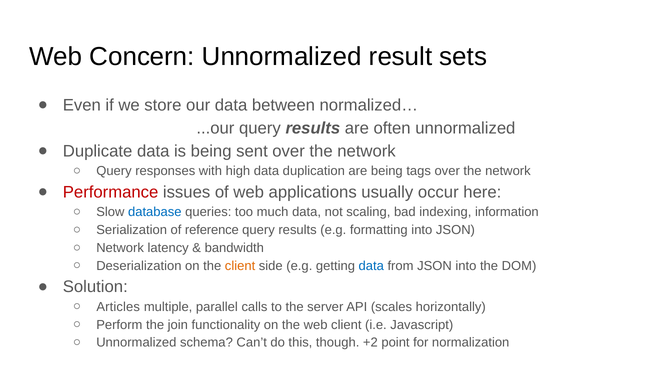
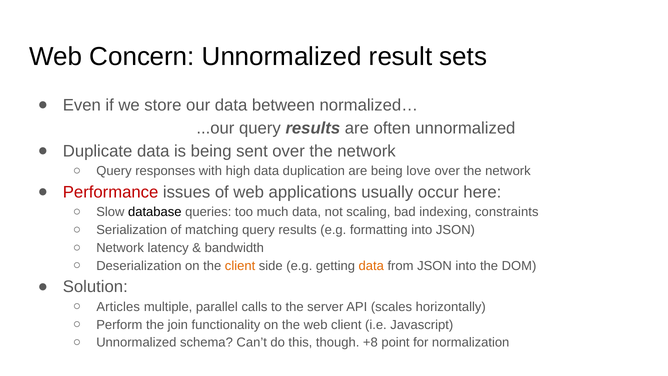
tags: tags -> love
database colour: blue -> black
information: information -> constraints
reference: reference -> matching
data at (371, 266) colour: blue -> orange
+2: +2 -> +8
